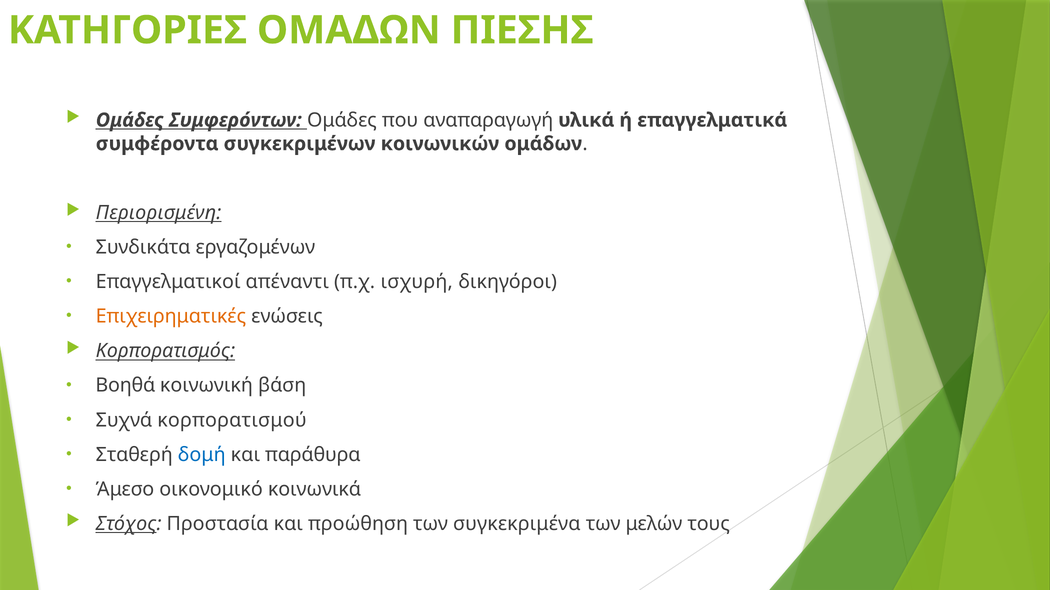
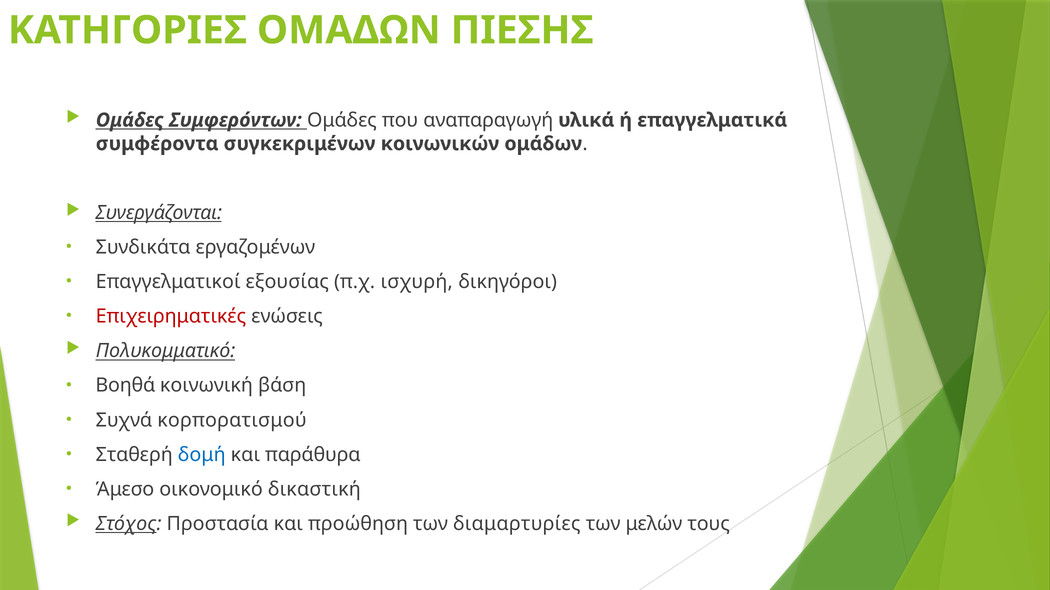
Περιορισμένη: Περιορισμένη -> Συνεργάζονται
απέναντι: απέναντι -> εξουσίας
Επιχειρηματικές colour: orange -> red
Κορπορατισμός: Κορπορατισμός -> Πολυκομματικό
κοινωνικά: κοινωνικά -> δικαστική
συγκεκριμένα: συγκεκριμένα -> διαμαρτυρίες
